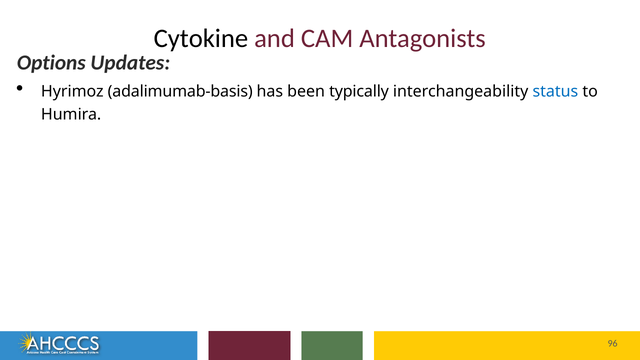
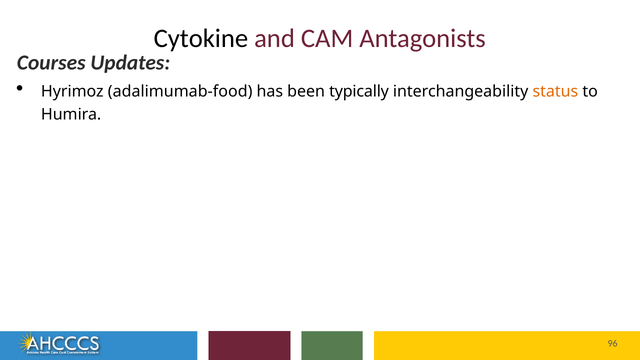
Options: Options -> Courses
adalimumab-basis: adalimumab-basis -> adalimumab-food
status colour: blue -> orange
